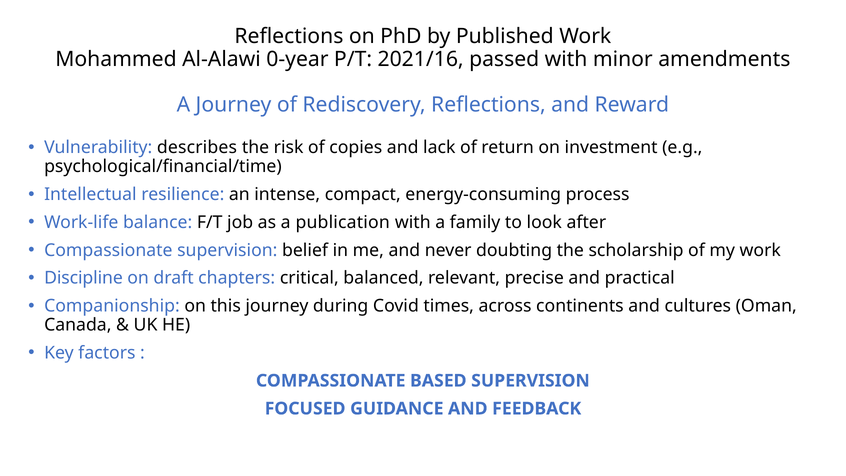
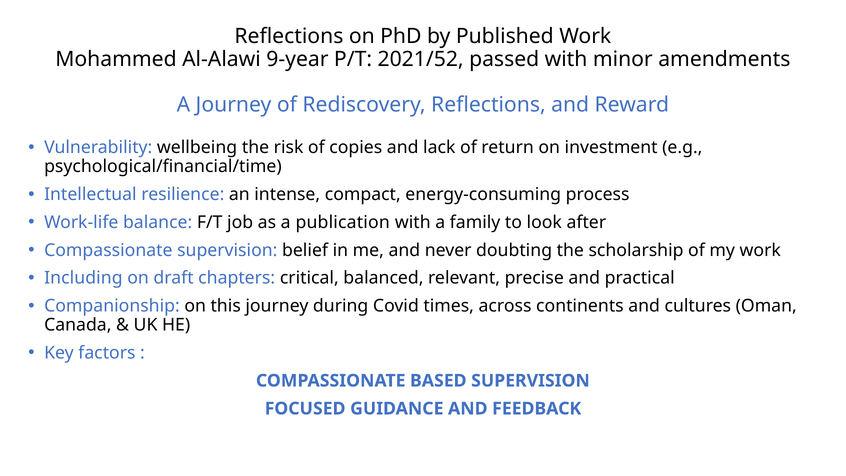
0-year: 0-year -> 9-year
2021/16: 2021/16 -> 2021/52
describes: describes -> wellbeing
Discipline: Discipline -> Including
